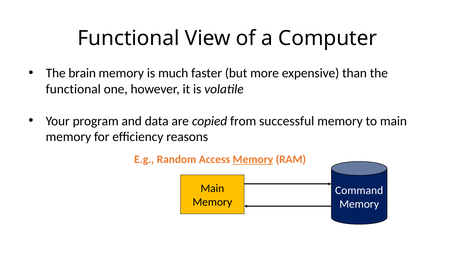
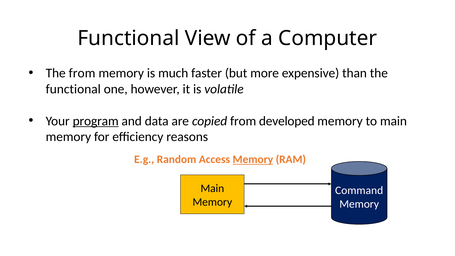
The brain: brain -> from
program underline: none -> present
successful: successful -> developed
